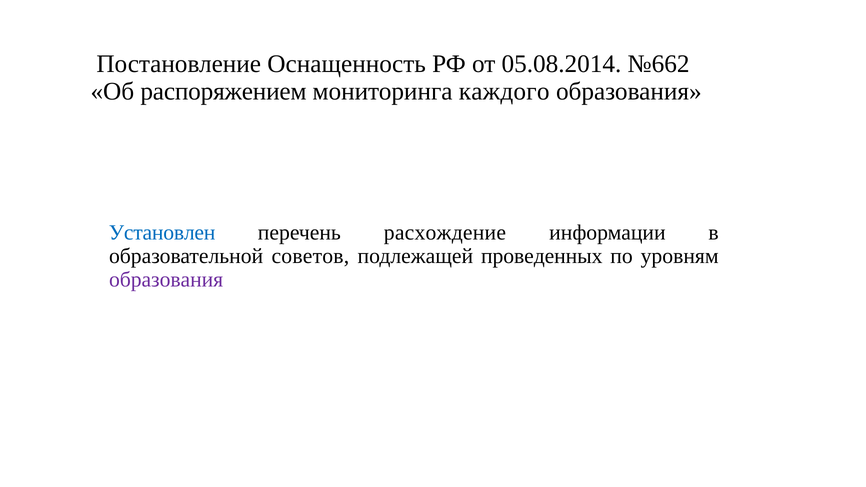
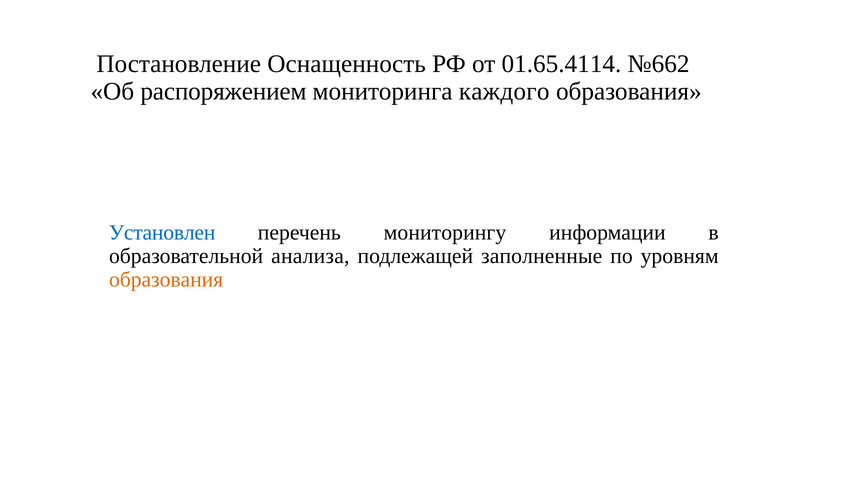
05.08.2014: 05.08.2014 -> 01.65.4114
расхождение: расхождение -> мониторингу
советов: советов -> анализа
проведенных: проведенных -> заполненные
образования at (166, 280) colour: purple -> orange
